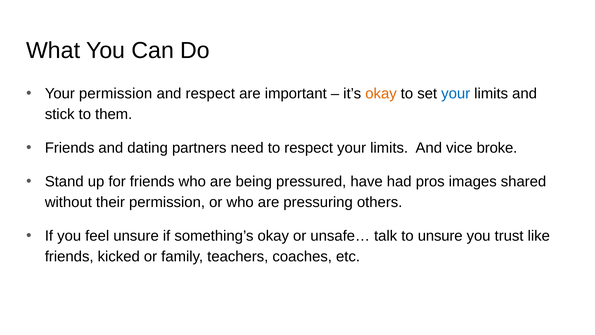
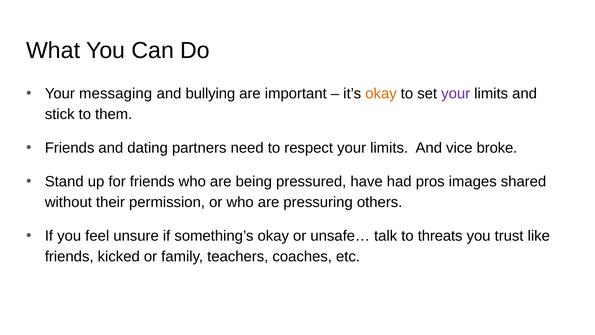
Your permission: permission -> messaging
and respect: respect -> bullying
your at (456, 94) colour: blue -> purple
to unsure: unsure -> threats
